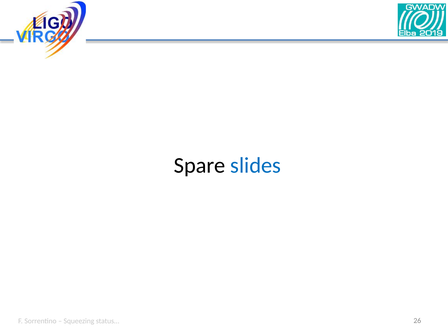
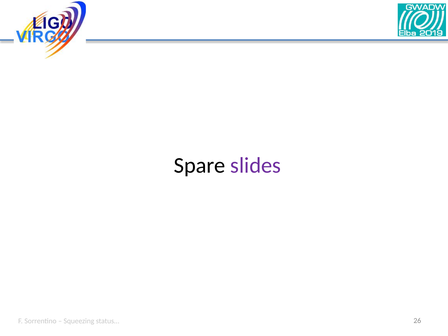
slides colour: blue -> purple
